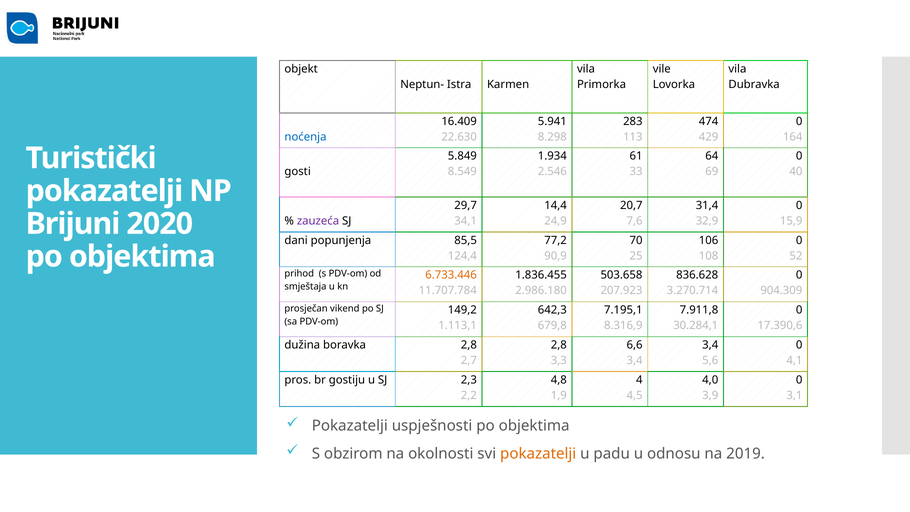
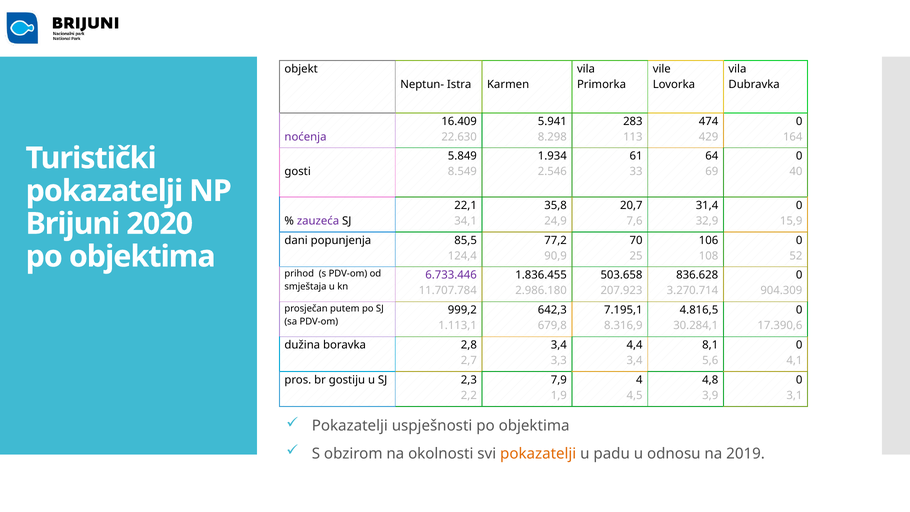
noćenja colour: blue -> purple
29,7: 29,7 -> 22,1
14,4: 14,4 -> 35,8
6.733.446 colour: orange -> purple
vikend: vikend -> putem
149,2: 149,2 -> 999,2
7.911,8: 7.911,8 -> 4.816,5
2,8 at (559, 345): 2,8 -> 3,4
6,6: 6,6 -> 4,4
3,4 at (710, 345): 3,4 -> 8,1
4,8: 4,8 -> 7,9
4,0: 4,0 -> 4,8
